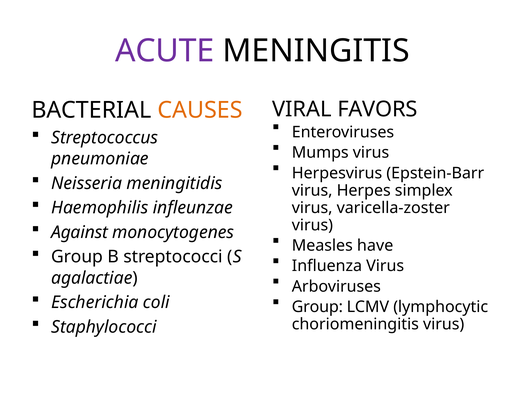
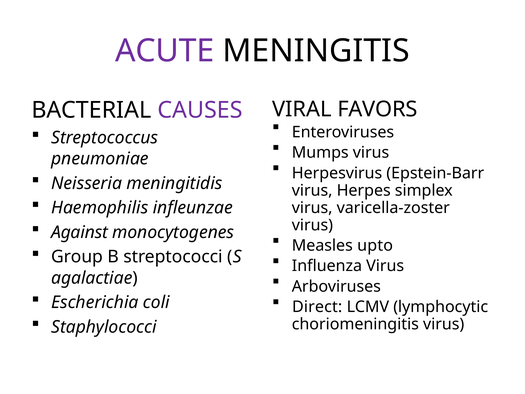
CAUSES colour: orange -> purple
have: have -> upto
Group at (317, 307): Group -> Direct
